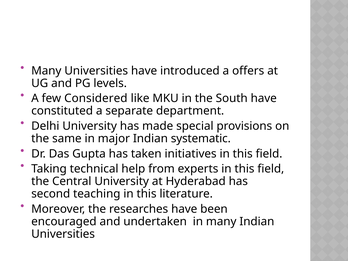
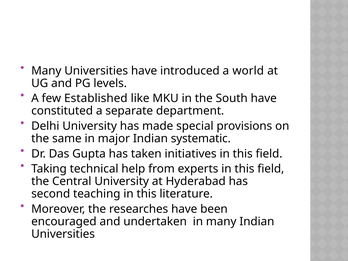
offers: offers -> world
Considered: Considered -> Established
